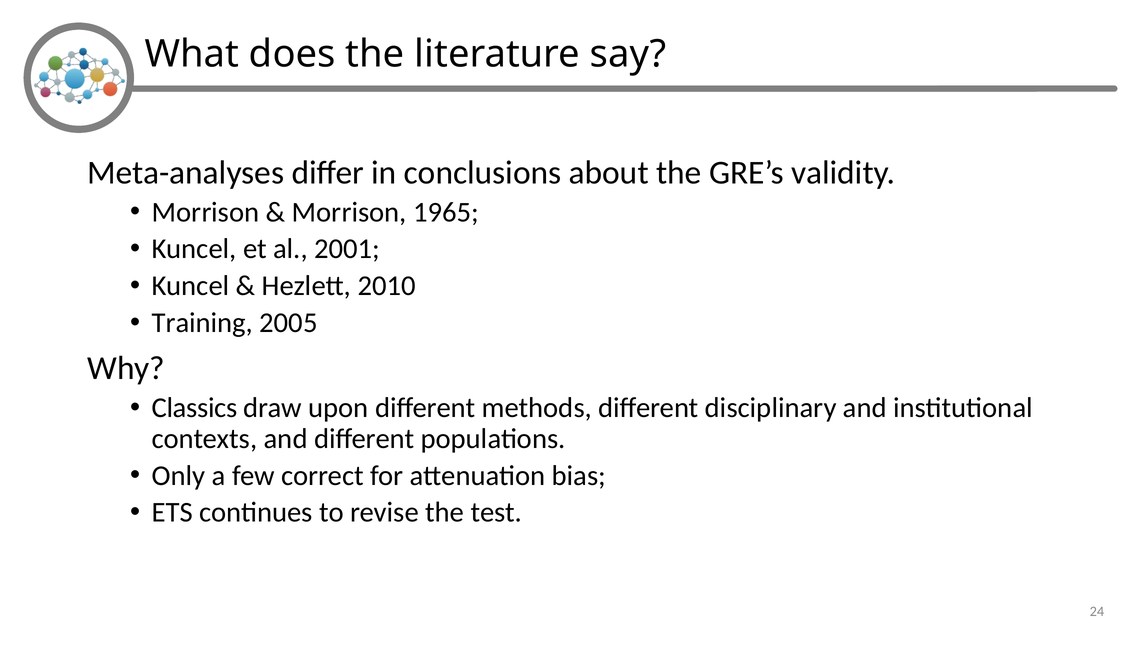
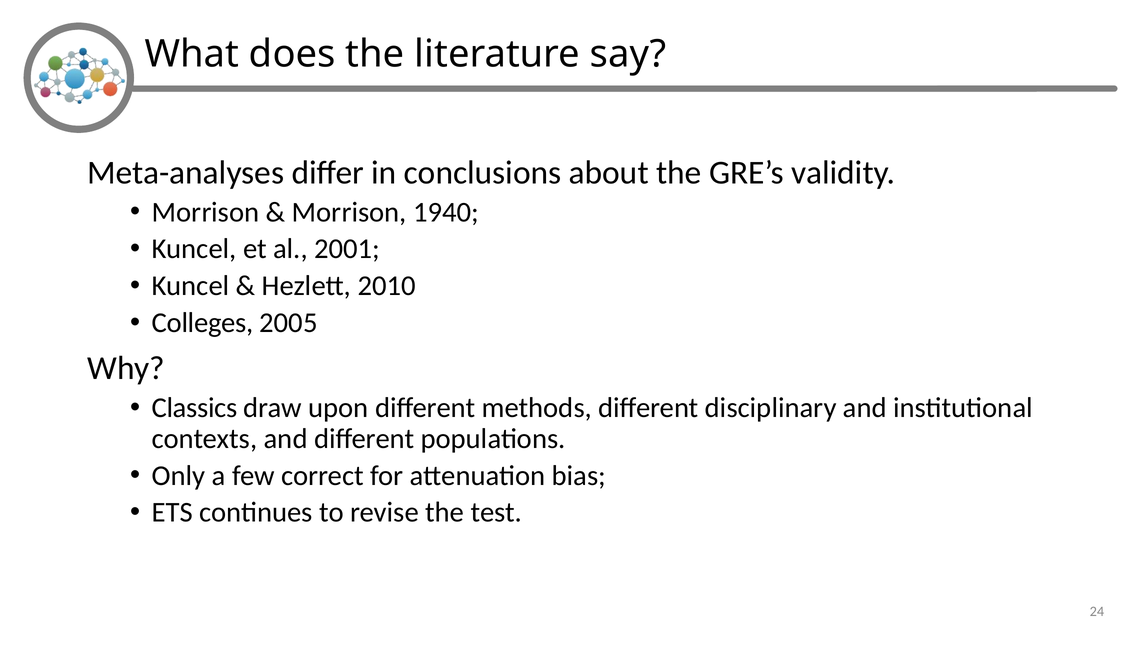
1965: 1965 -> 1940
Training: Training -> Colleges
